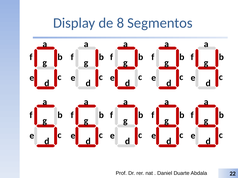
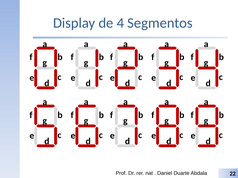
8: 8 -> 4
